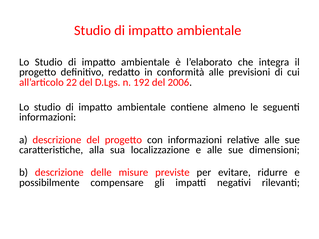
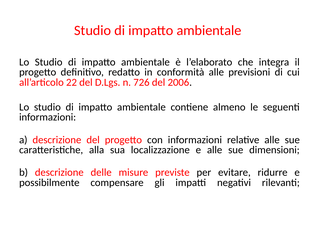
192: 192 -> 726
